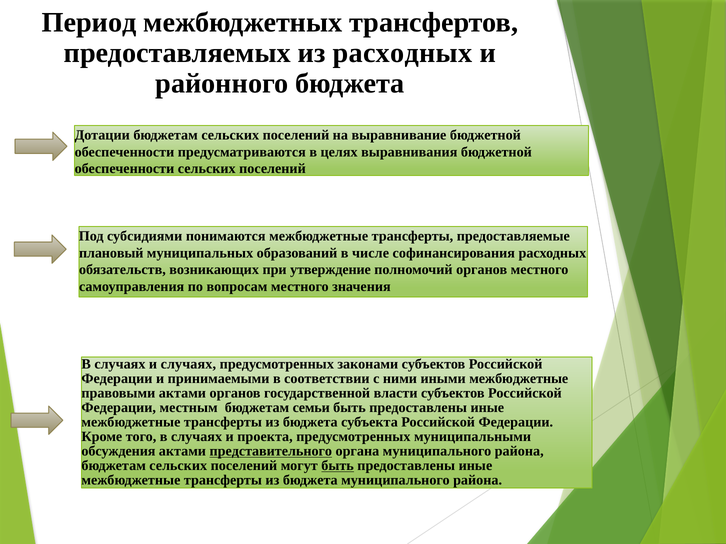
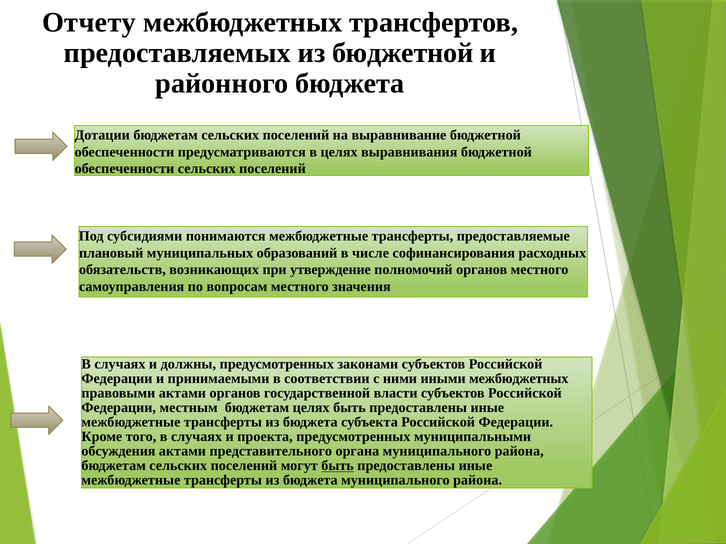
Период: Период -> Отчету
из расходных: расходных -> бюджетной
и случаях: случаях -> должны
иными межбюджетные: межбюджетные -> межбюджетных
бюджетам семьи: семьи -> целях
представительного underline: present -> none
